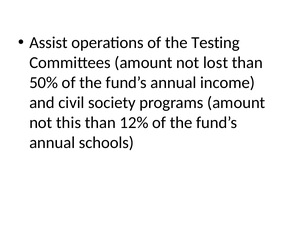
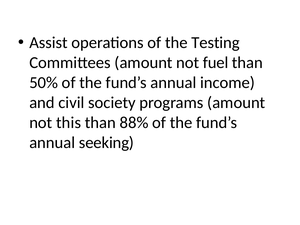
lost: lost -> fuel
12%: 12% -> 88%
schools: schools -> seeking
